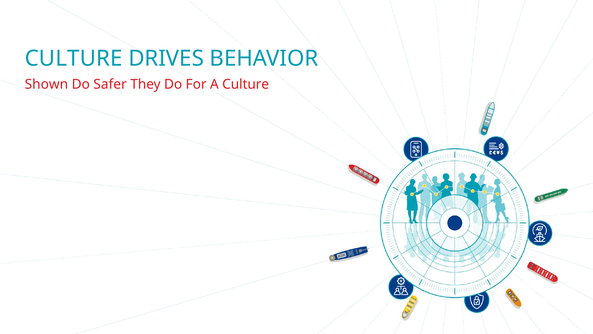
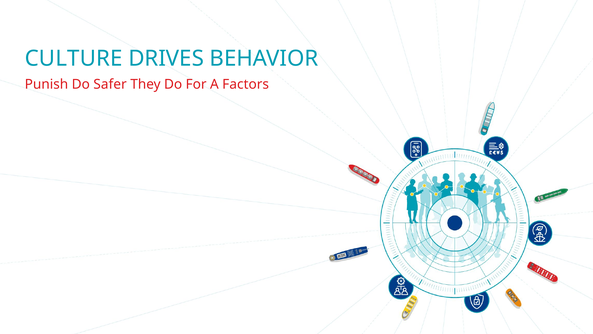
Shown: Shown -> Punish
A Culture: Culture -> Factors
